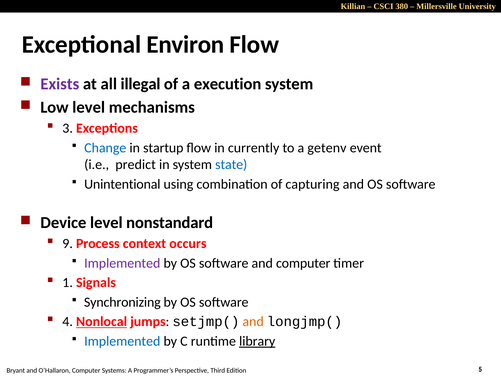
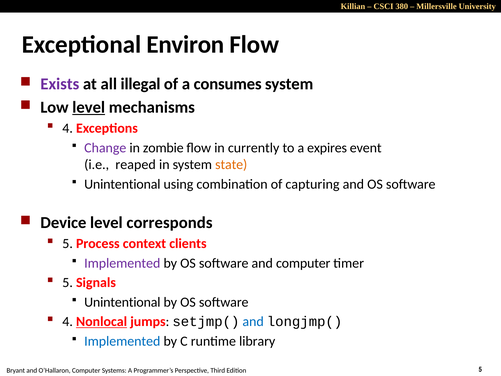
execution: execution -> consumes
level at (89, 107) underline: none -> present
3 at (68, 128): 3 -> 4
Change colour: blue -> purple
startup: startup -> zombie
getenv: getenv -> expires
predict: predict -> reaped
state colour: blue -> orange
nonstandard: nonstandard -> corresponds
9 at (68, 244): 9 -> 5
occurs: occurs -> clients
1 at (68, 283): 1 -> 5
Synchronizing at (122, 302): Synchronizing -> Unintentional
and at (253, 322) colour: orange -> blue
library underline: present -> none
